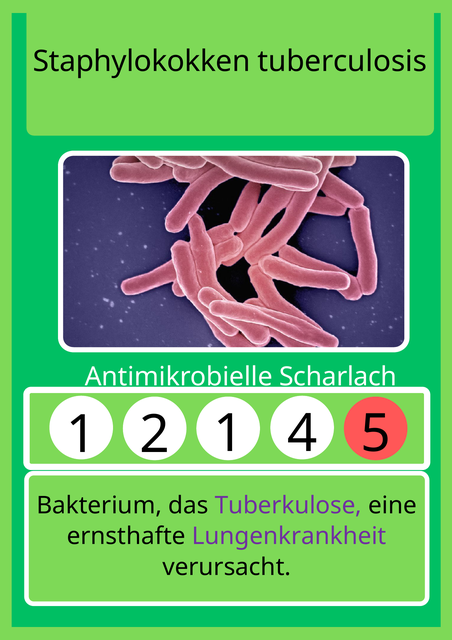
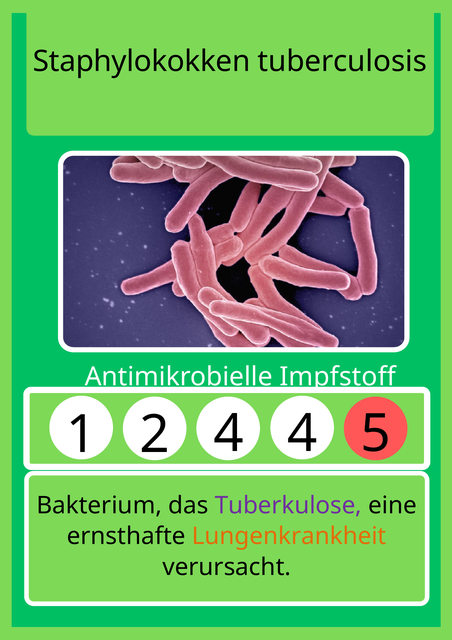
Scharlach: Scharlach -> Impfstoff
2 1: 1 -> 4
Lungenkrankheit colour: purple -> orange
